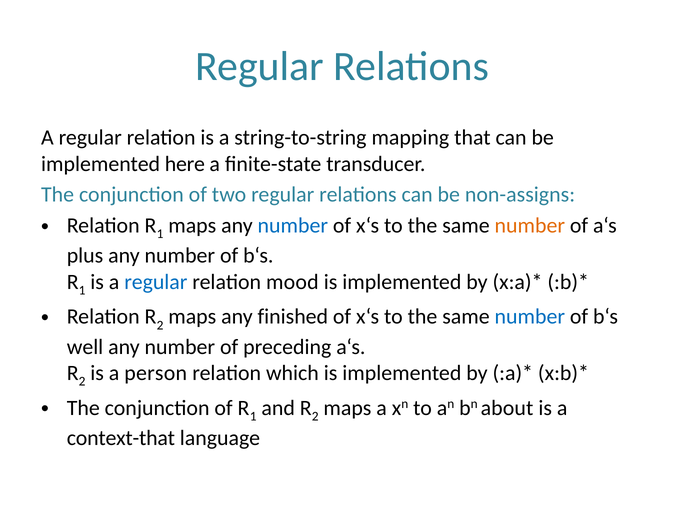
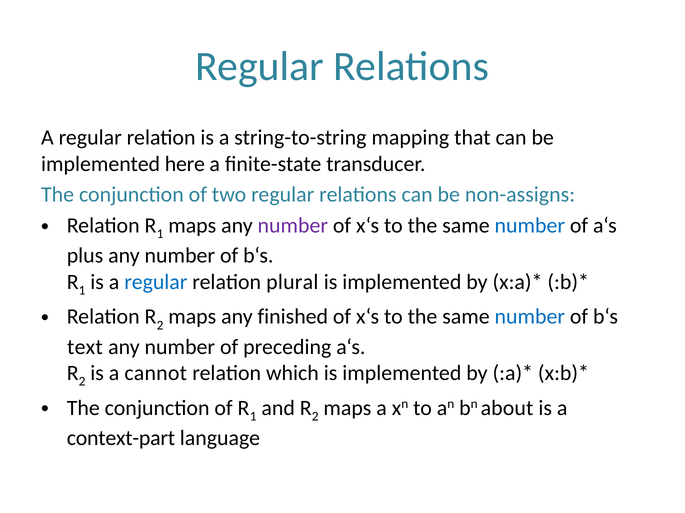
number at (293, 226) colour: blue -> purple
number at (530, 226) colour: orange -> blue
mood: mood -> plural
well: well -> text
person: person -> cannot
context-that: context-that -> context-part
